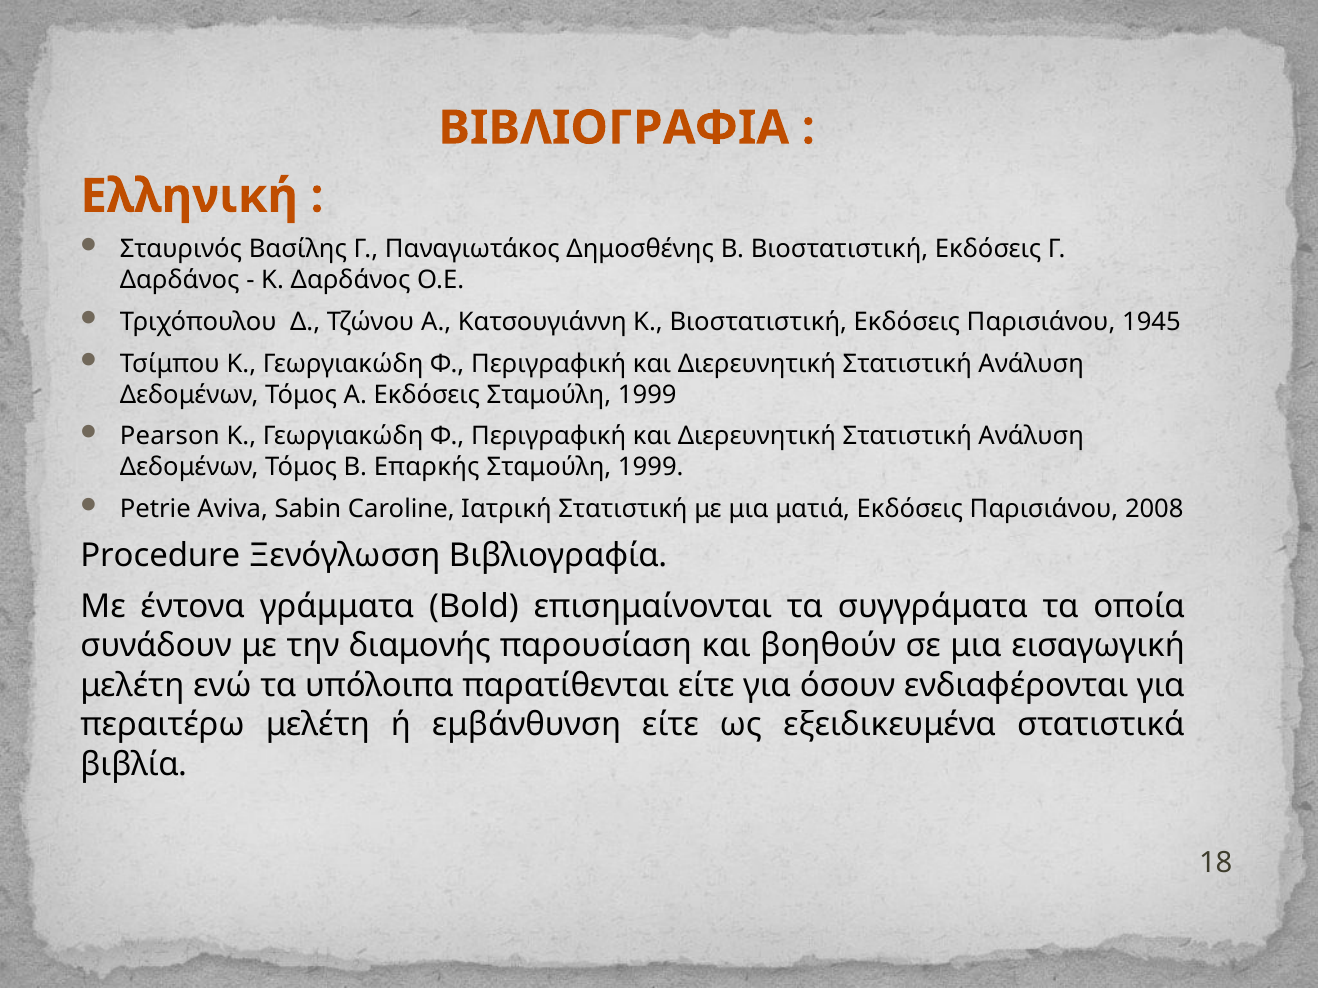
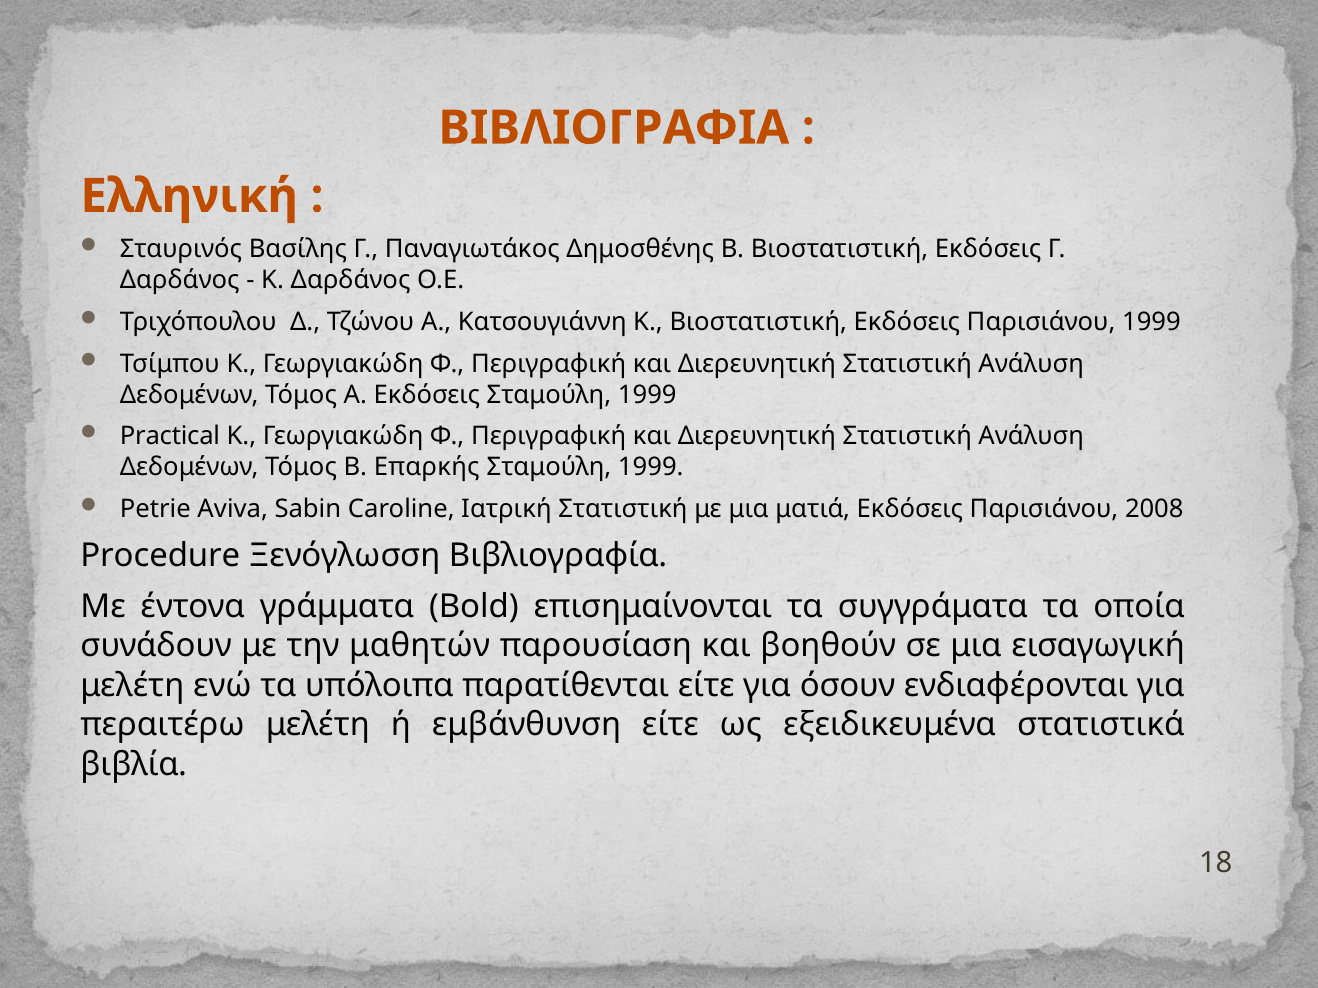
Παρισιάνου 1945: 1945 -> 1999
Pearson: Pearson -> Practical
διαμονής: διαμονής -> μαθητών
